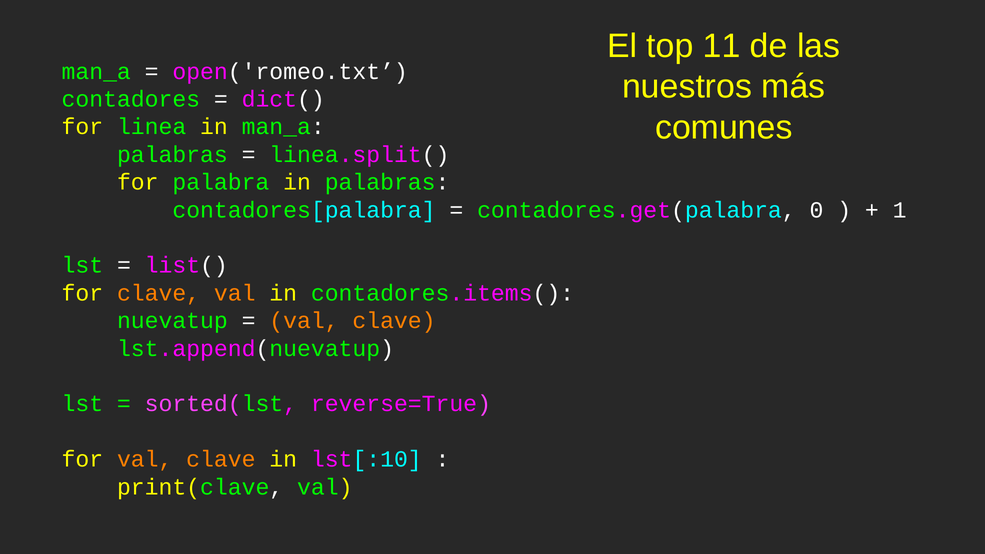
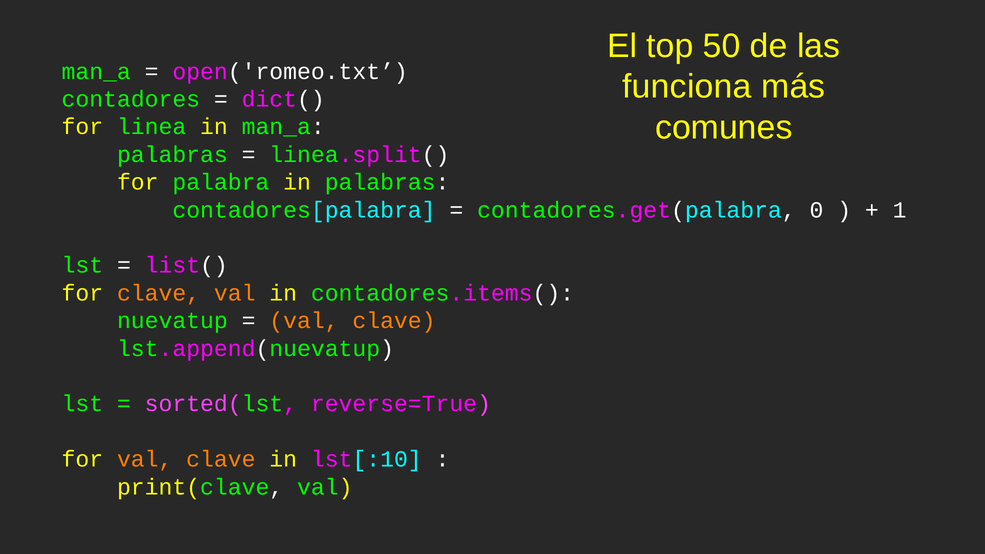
11: 11 -> 50
nuestros: nuestros -> funciona
